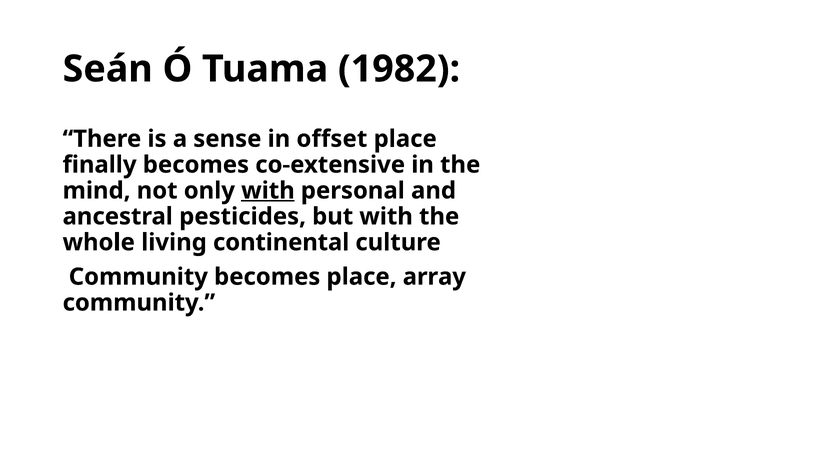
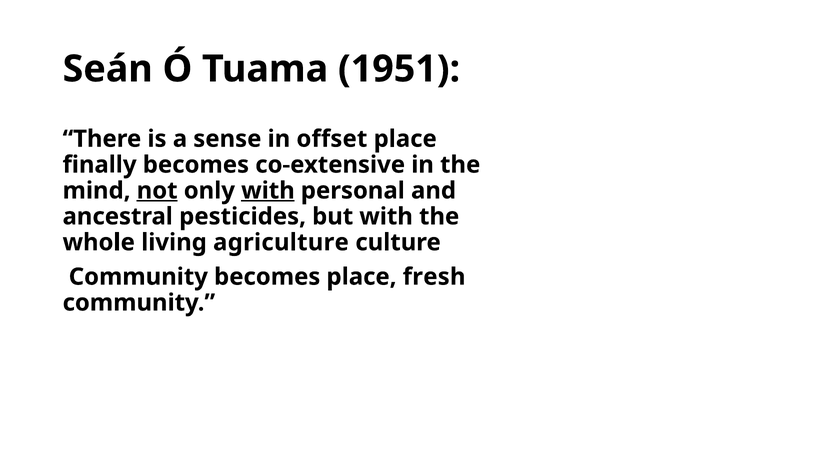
1982: 1982 -> 1951
not underline: none -> present
continental: continental -> agriculture
array: array -> fresh
